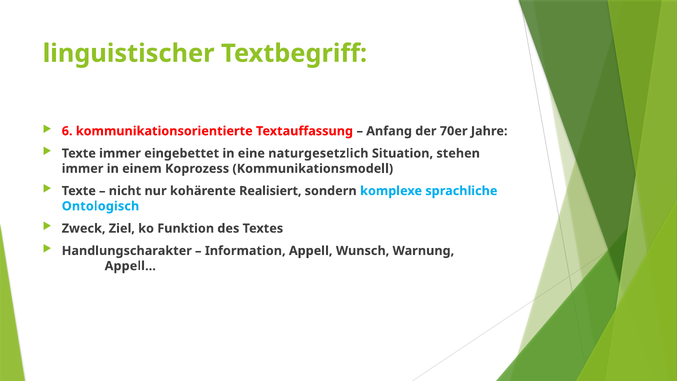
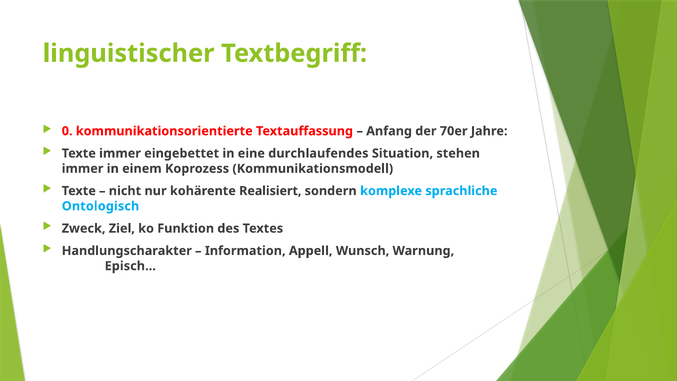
6: 6 -> 0
naturgesetzlich: naturgesetzlich -> durchlaufendes
Appell…: Appell… -> Episch…
